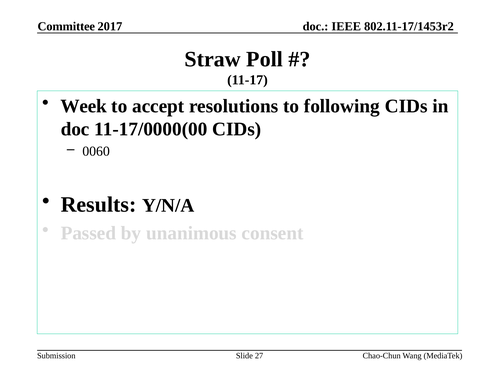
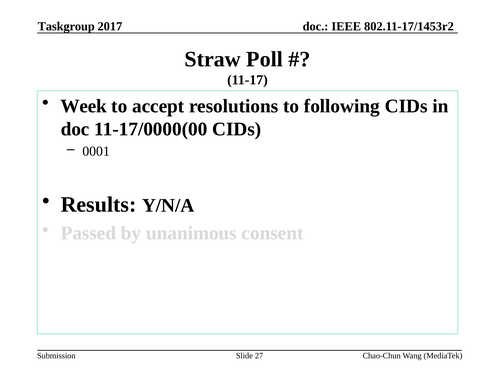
Committee: Committee -> Taskgroup
0060: 0060 -> 0001
